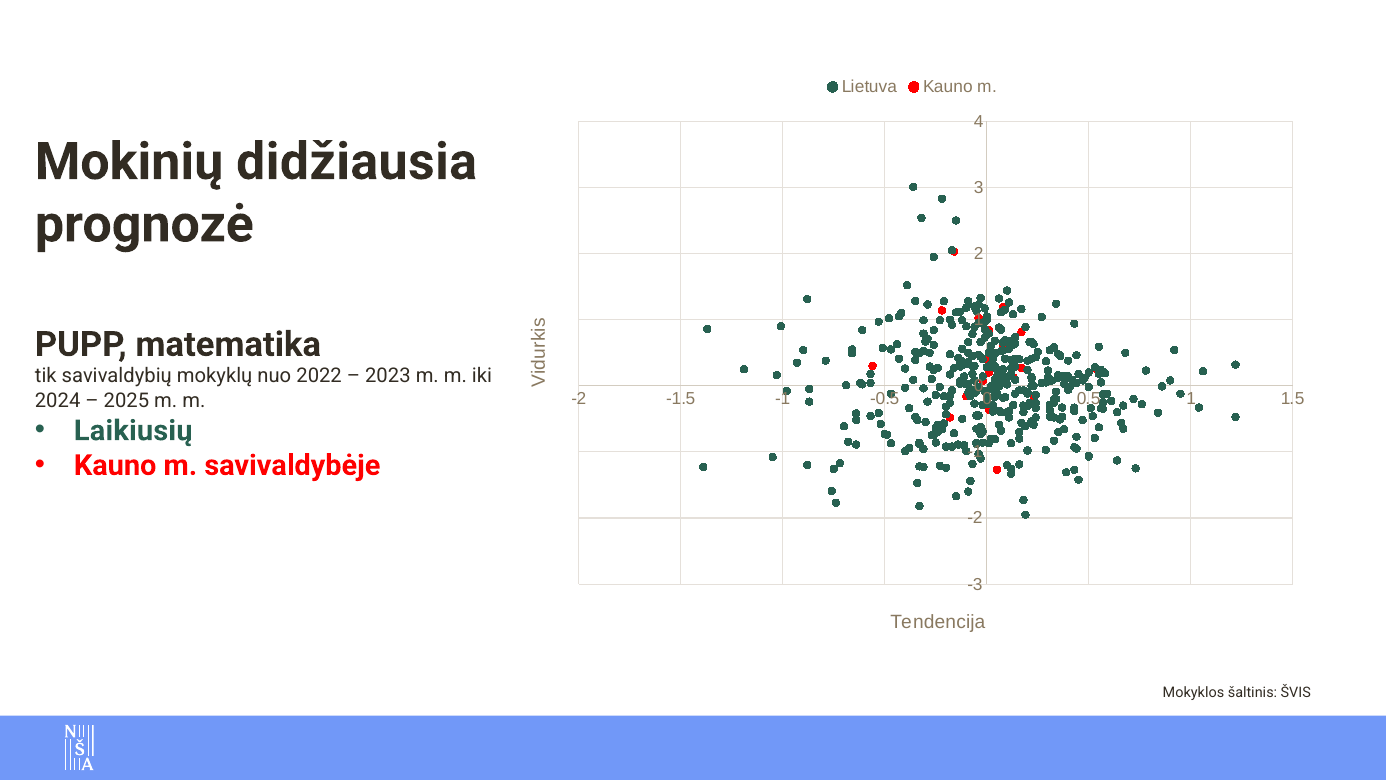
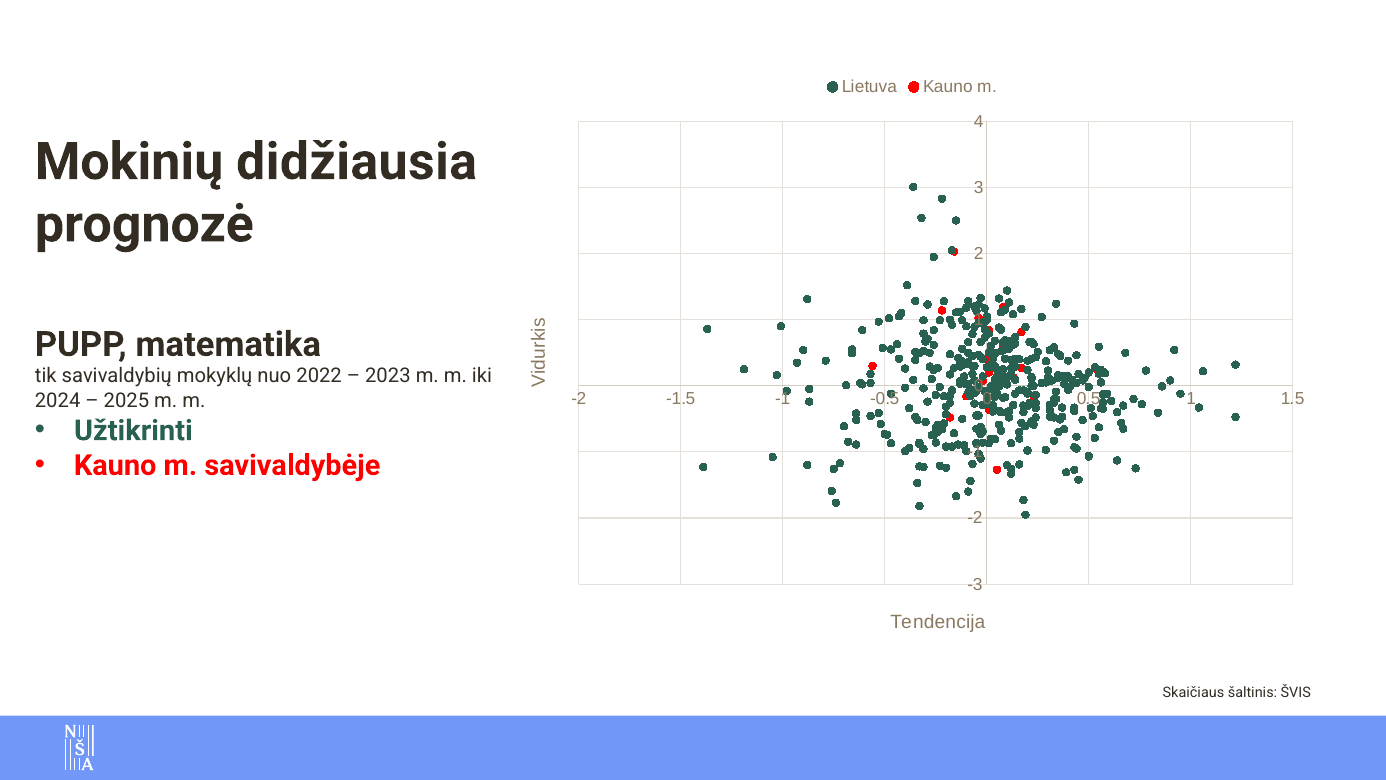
Laikiusių: Laikiusių -> Užtikrinti
Mokyklos: Mokyklos -> Skaičiaus
